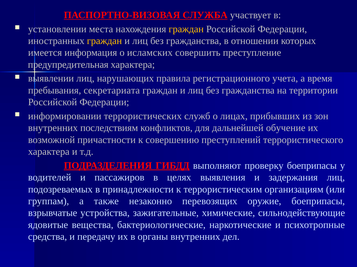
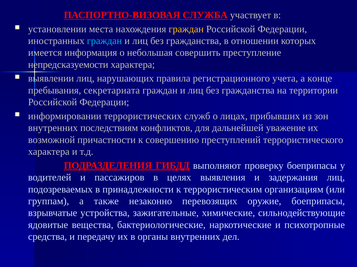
граждан at (104, 41) colour: yellow -> light blue
исламских: исламских -> небольшая
предупредительная: предупредительная -> непредсказуемости
время: время -> конце
обучение: обучение -> уважение
